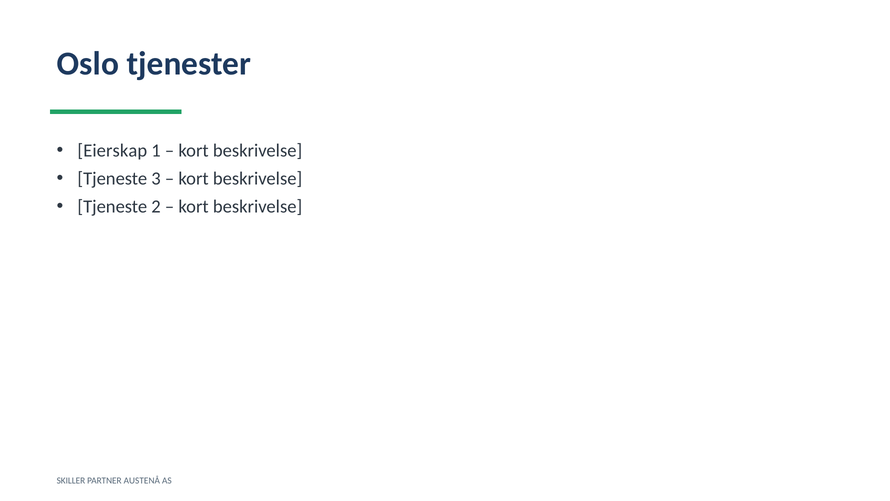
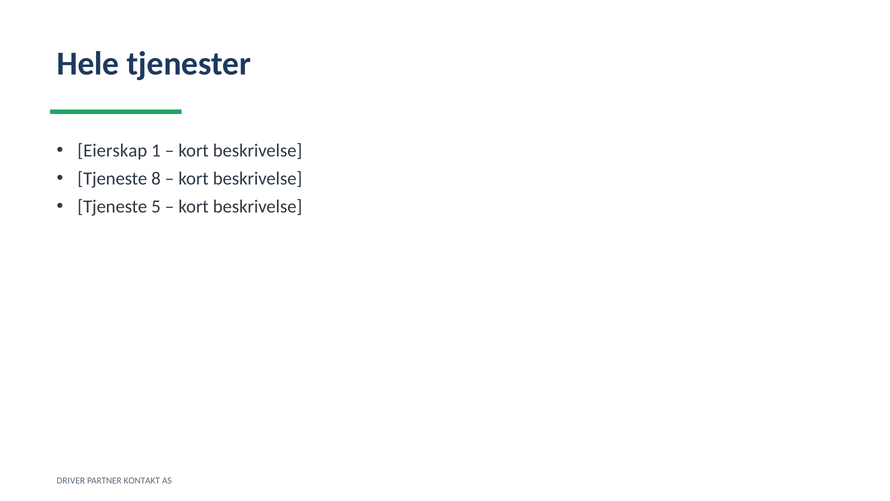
Oslo: Oslo -> Hele
3: 3 -> 8
2: 2 -> 5
SKILLER: SKILLER -> DRIVER
AUSTENÅ: AUSTENÅ -> KONTAKT
